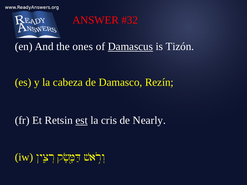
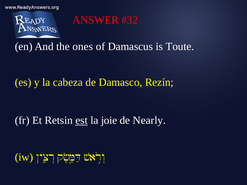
Damascus underline: present -> none
Tizón: Tizón -> Toute
cris: cris -> joie
